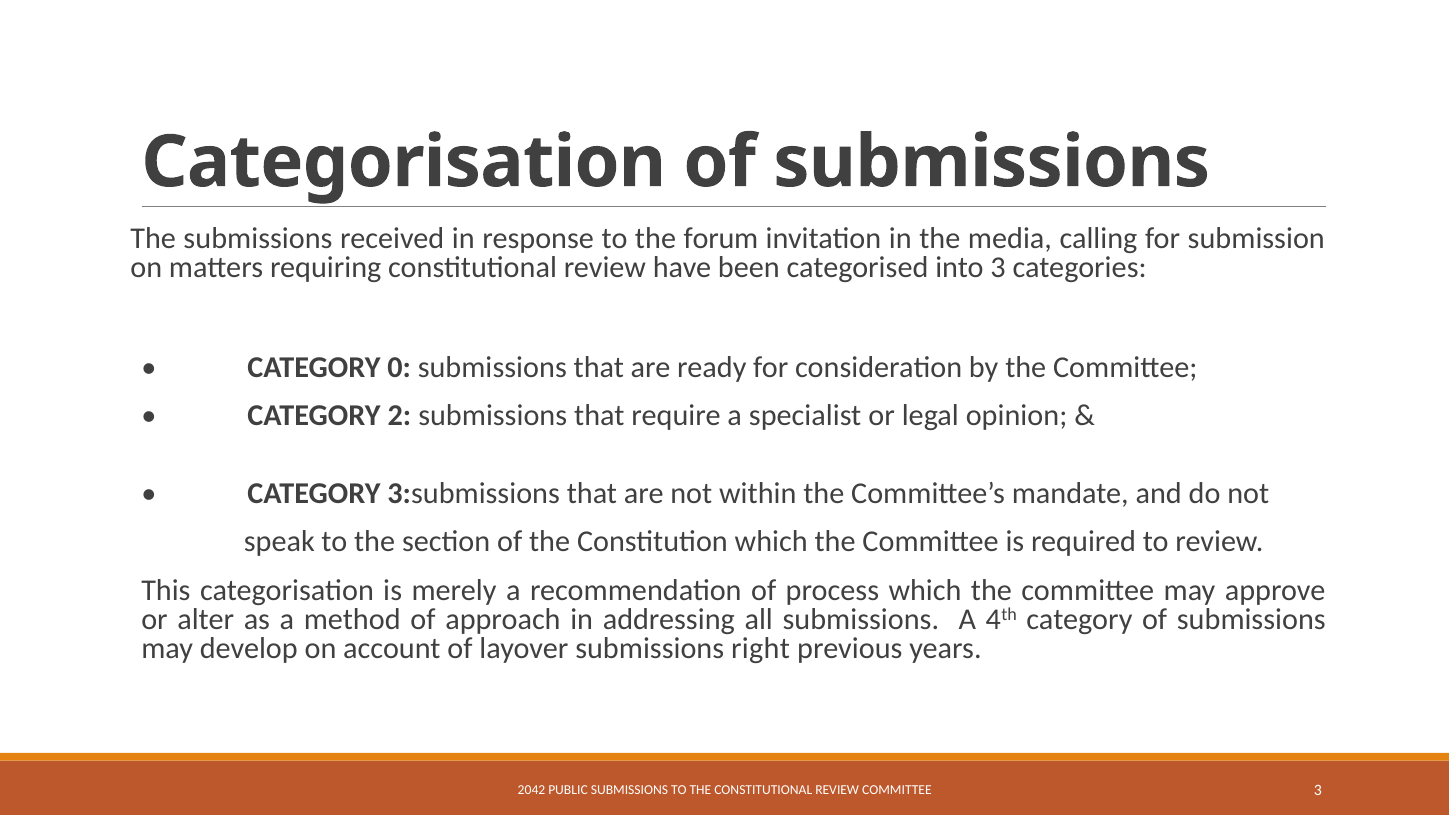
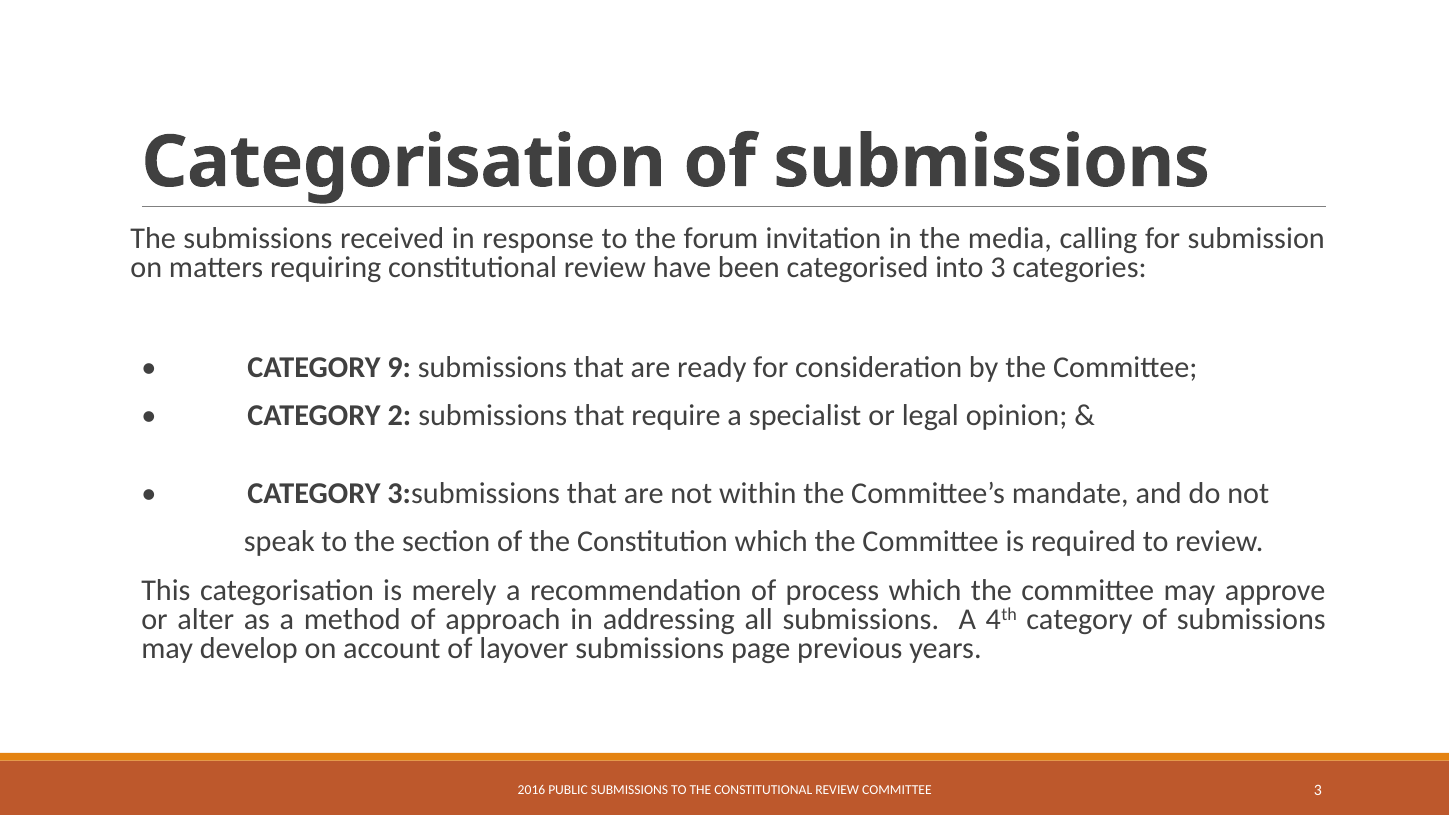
0: 0 -> 9
right: right -> page
2042: 2042 -> 2016
